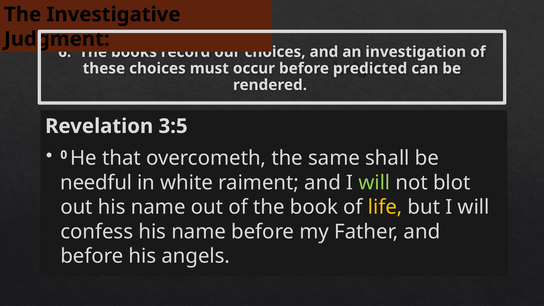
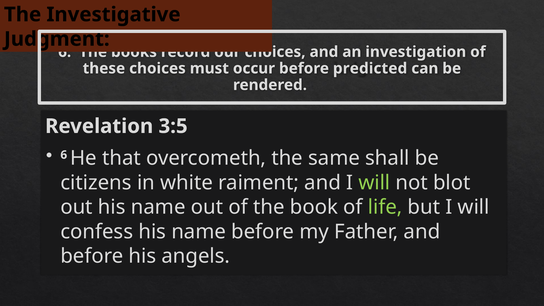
0 at (64, 155): 0 -> 6
needful: needful -> citizens
life colour: yellow -> light green
